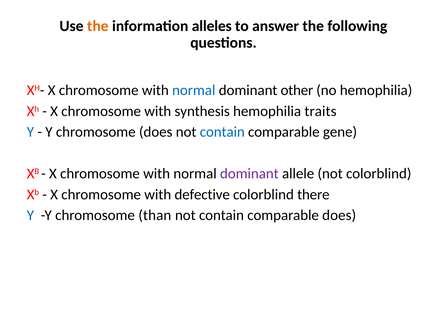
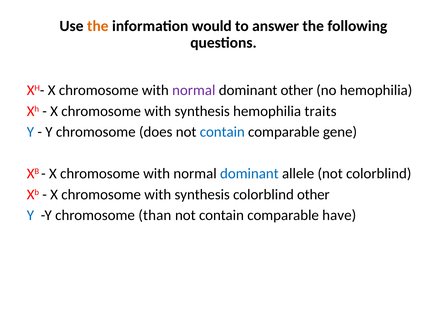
alleles: alleles -> would
normal at (194, 90) colour: blue -> purple
dominant at (249, 174) colour: purple -> blue
defective at (202, 195): defective -> synthesis
colorblind there: there -> other
comparable does: does -> have
